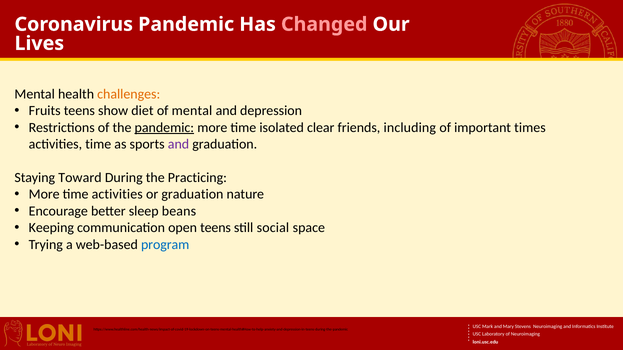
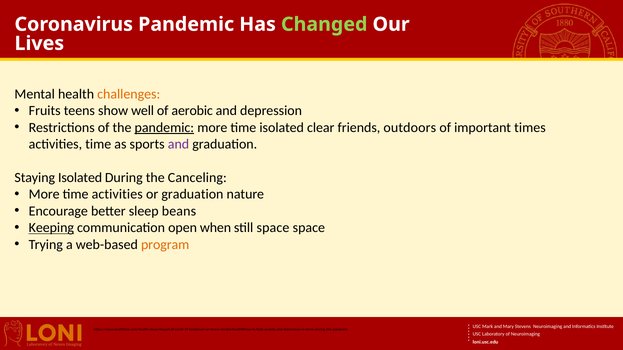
Changed colour: pink -> light green
diet: diet -> well
of mental: mental -> aerobic
including: including -> outdoors
Staying Toward: Toward -> Isolated
Practicing: Practicing -> Canceling
Keeping underline: none -> present
open teens: teens -> when
still social: social -> space
program colour: blue -> orange
